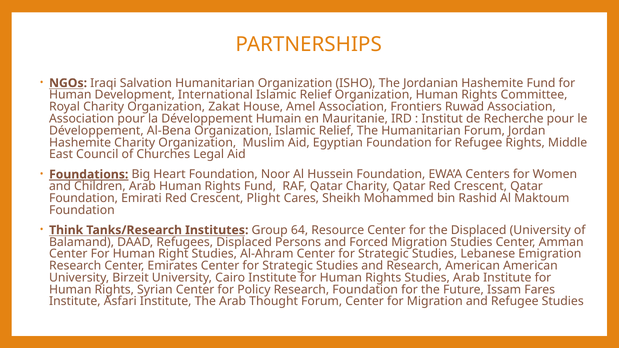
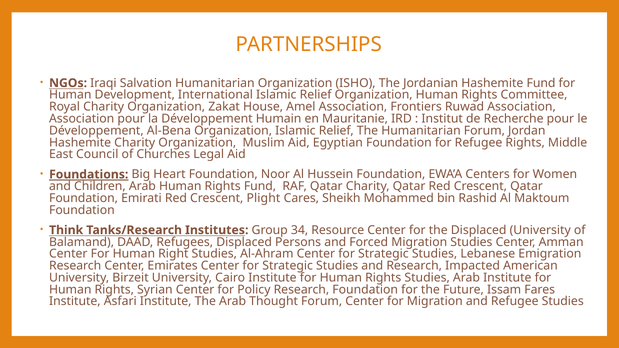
64: 64 -> 34
Research American: American -> Impacted
